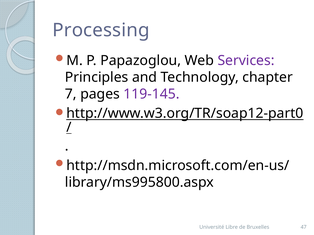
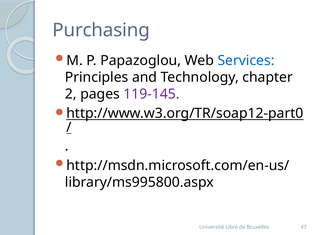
Processing: Processing -> Purchasing
Services colour: purple -> blue
7: 7 -> 2
